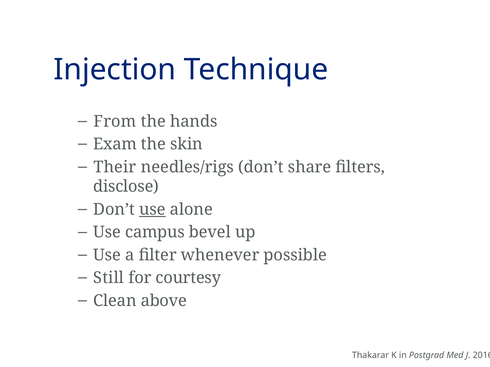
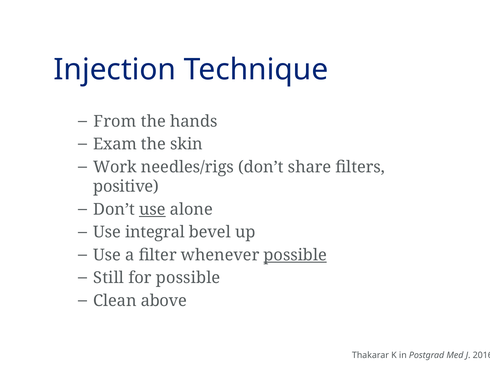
Their: Their -> Work
disclose: disclose -> positive
campus: campus -> integral
possible at (295, 255) underline: none -> present
for courtesy: courtesy -> possible
